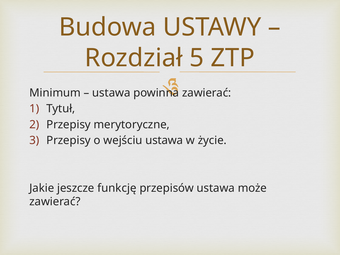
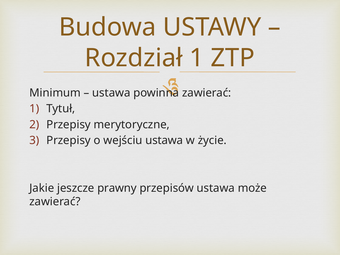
Rozdział 5: 5 -> 1
funkcję: funkcję -> prawny
